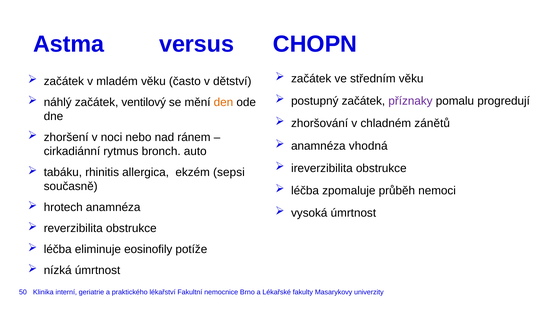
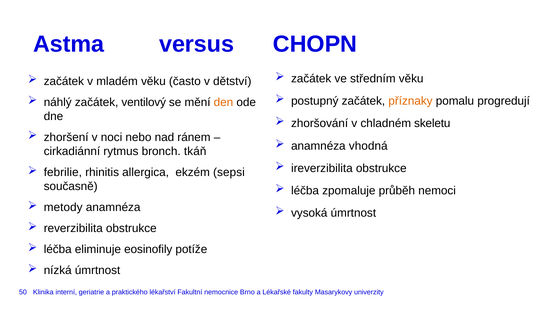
příznaky colour: purple -> orange
zánětů: zánětů -> skeletu
auto: auto -> tkáň
tabáku: tabáku -> febrilie
hrotech: hrotech -> metody
